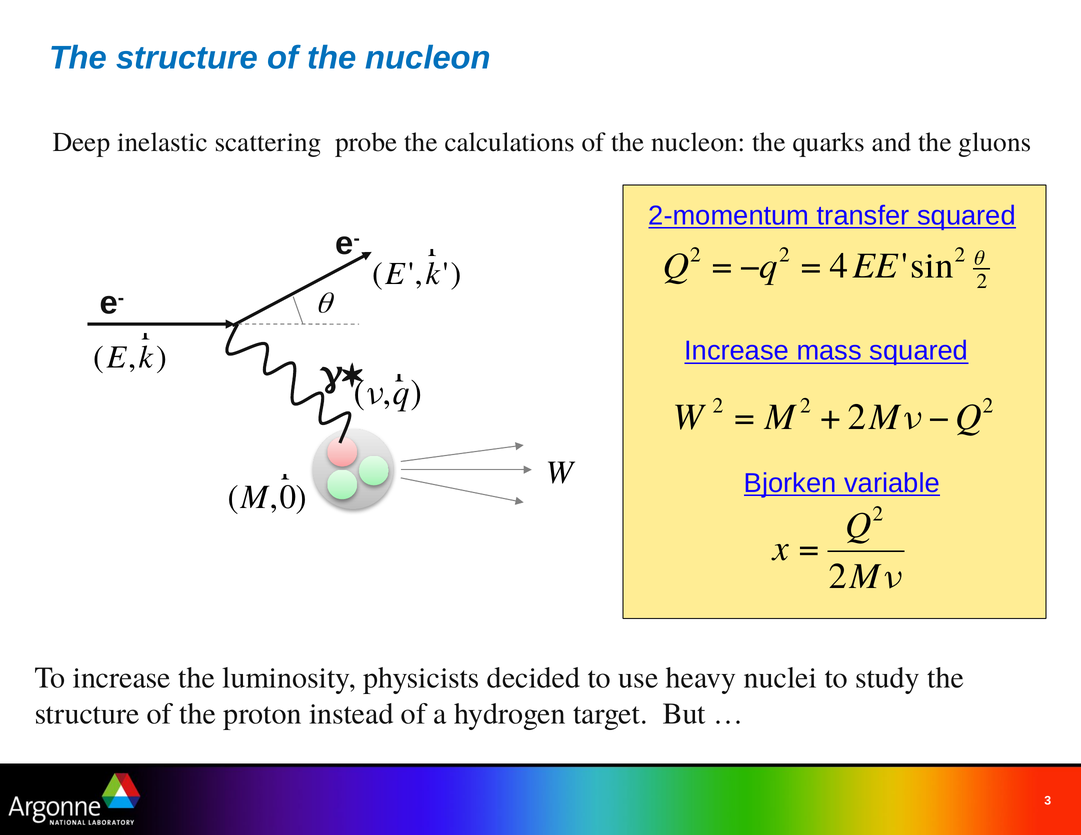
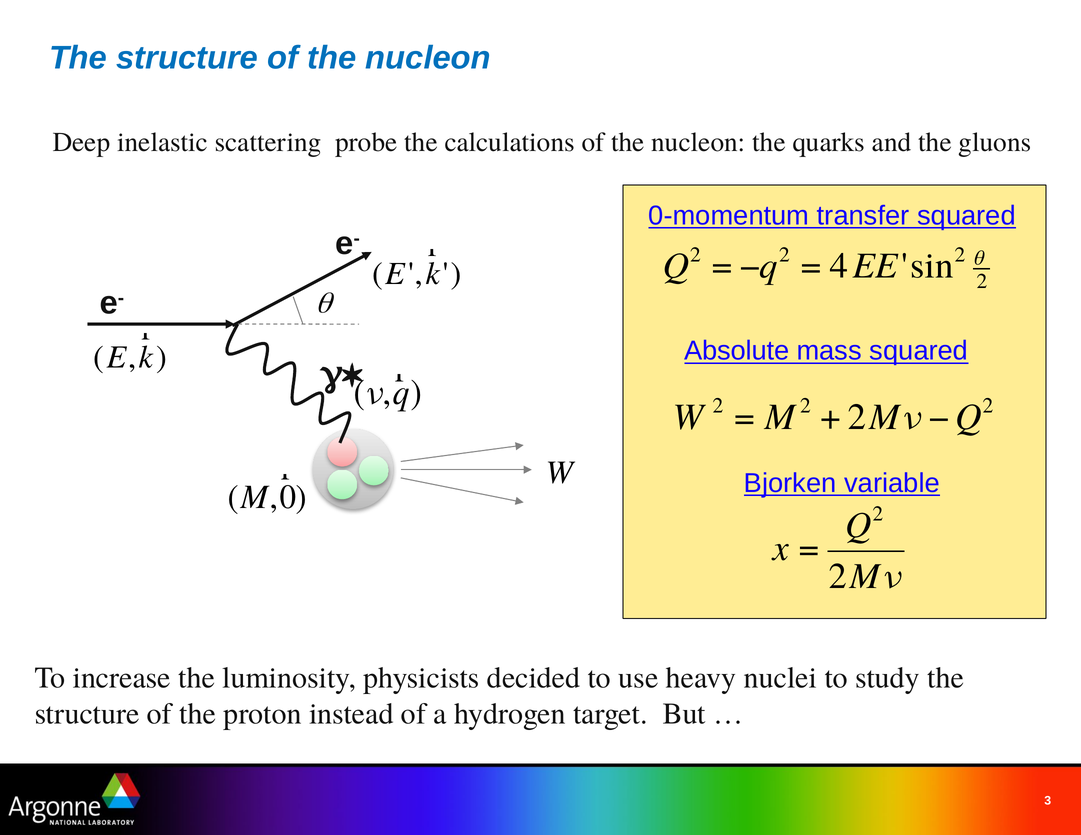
2-momentum: 2-momentum -> 0-momentum
Increase at (737, 351): Increase -> Absolute
